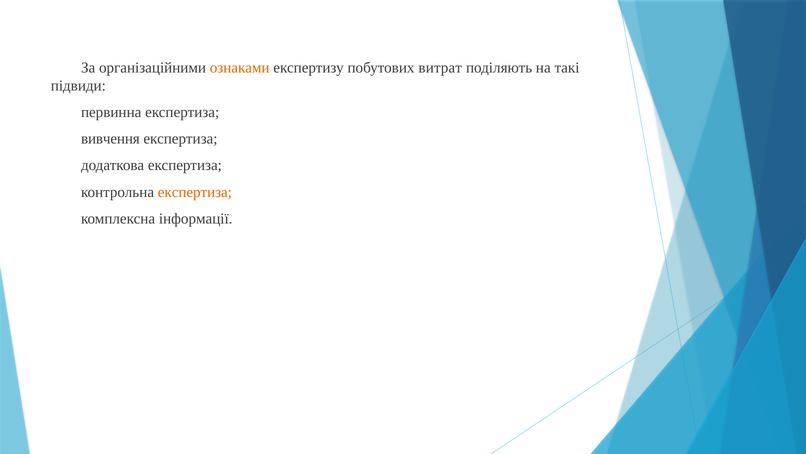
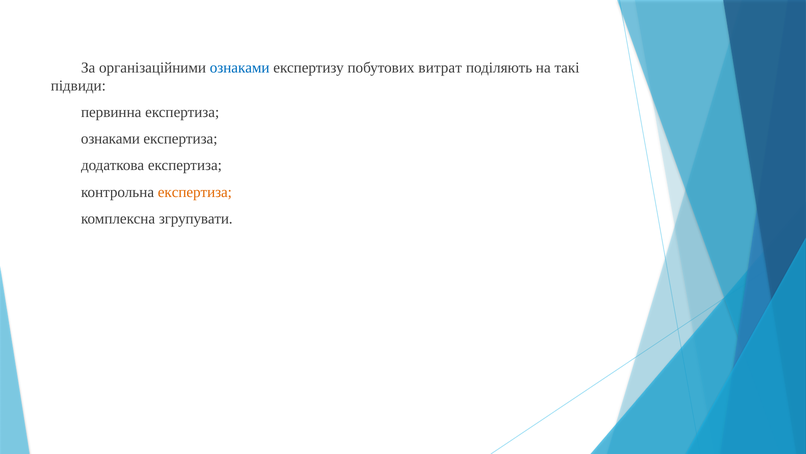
ознаками at (240, 68) colour: orange -> blue
вивчення at (110, 139): вивчення -> ознаками
інформації: інформації -> згрупувати
